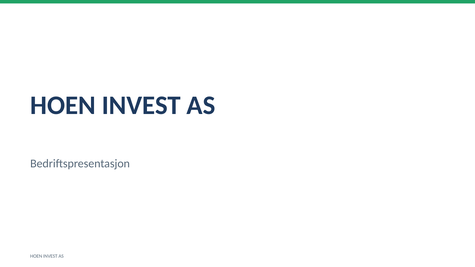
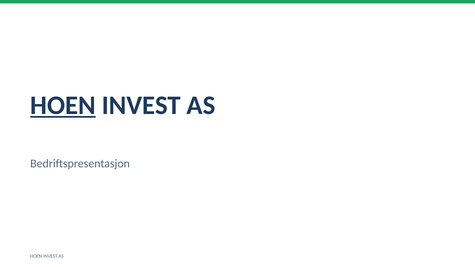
HOEN at (63, 105) underline: none -> present
